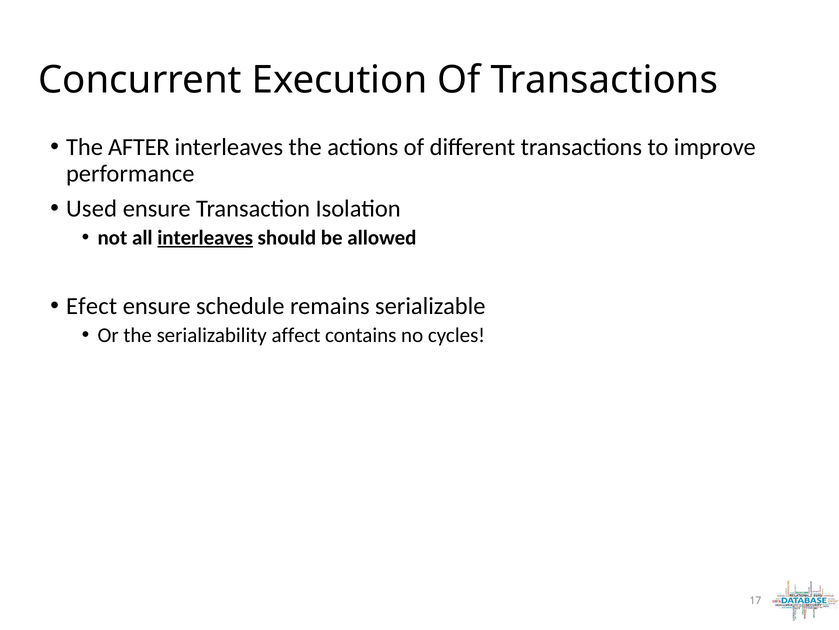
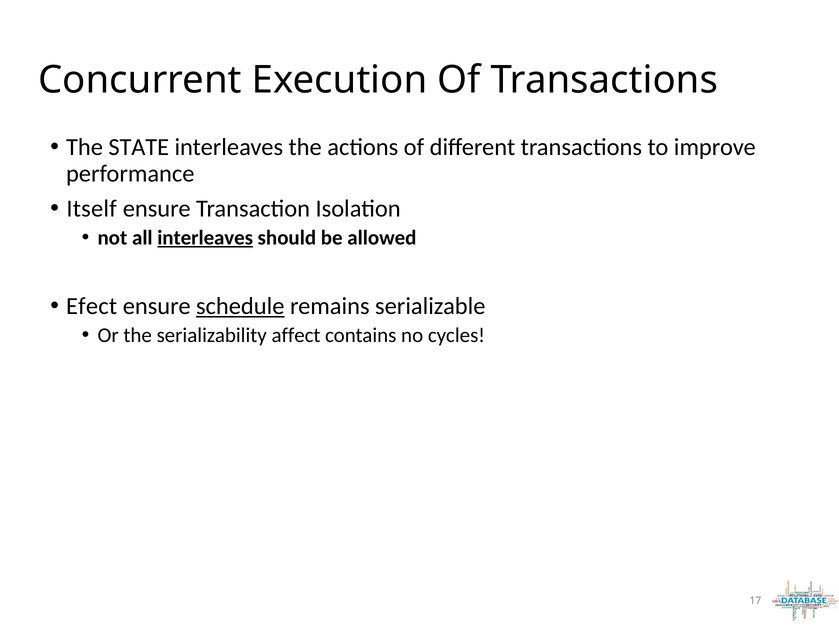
AFTER: AFTER -> STATE
Used: Used -> Itself
schedule underline: none -> present
